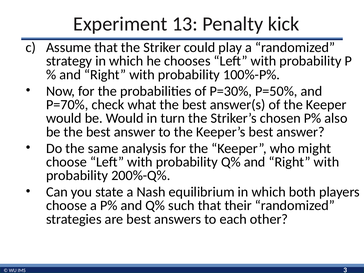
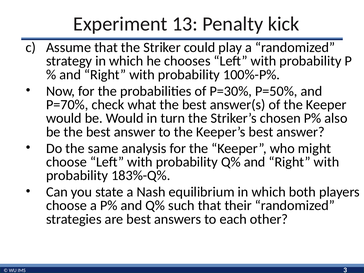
200%-Q%: 200%-Q% -> 183%-Q%
